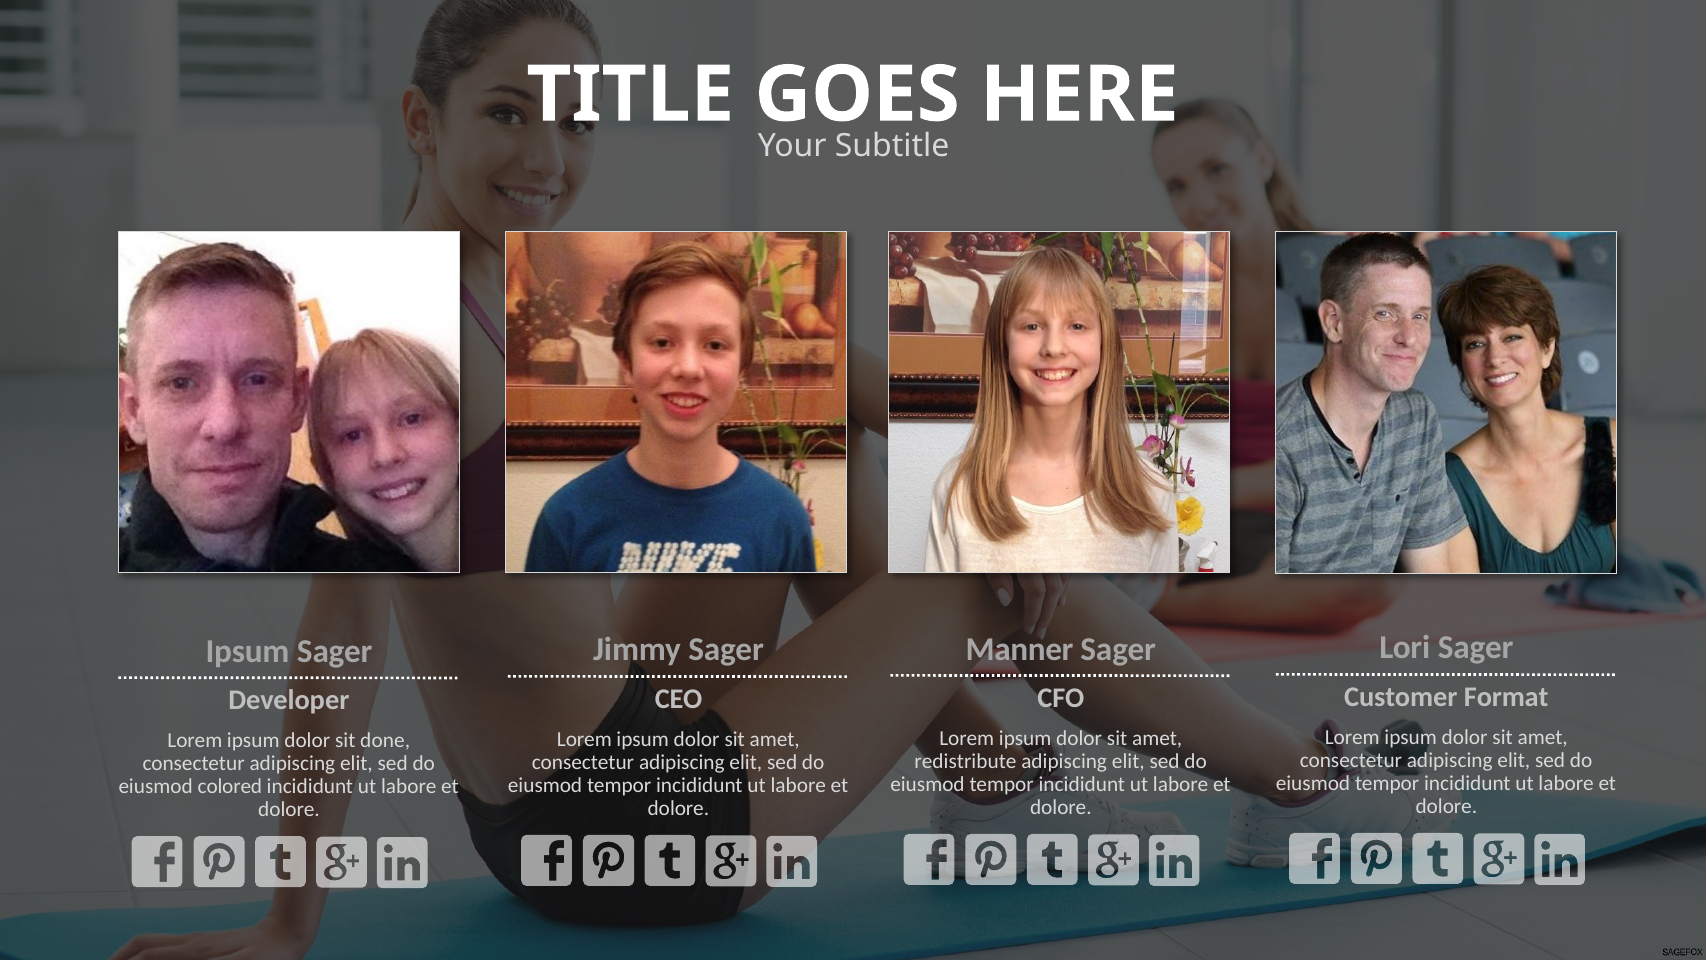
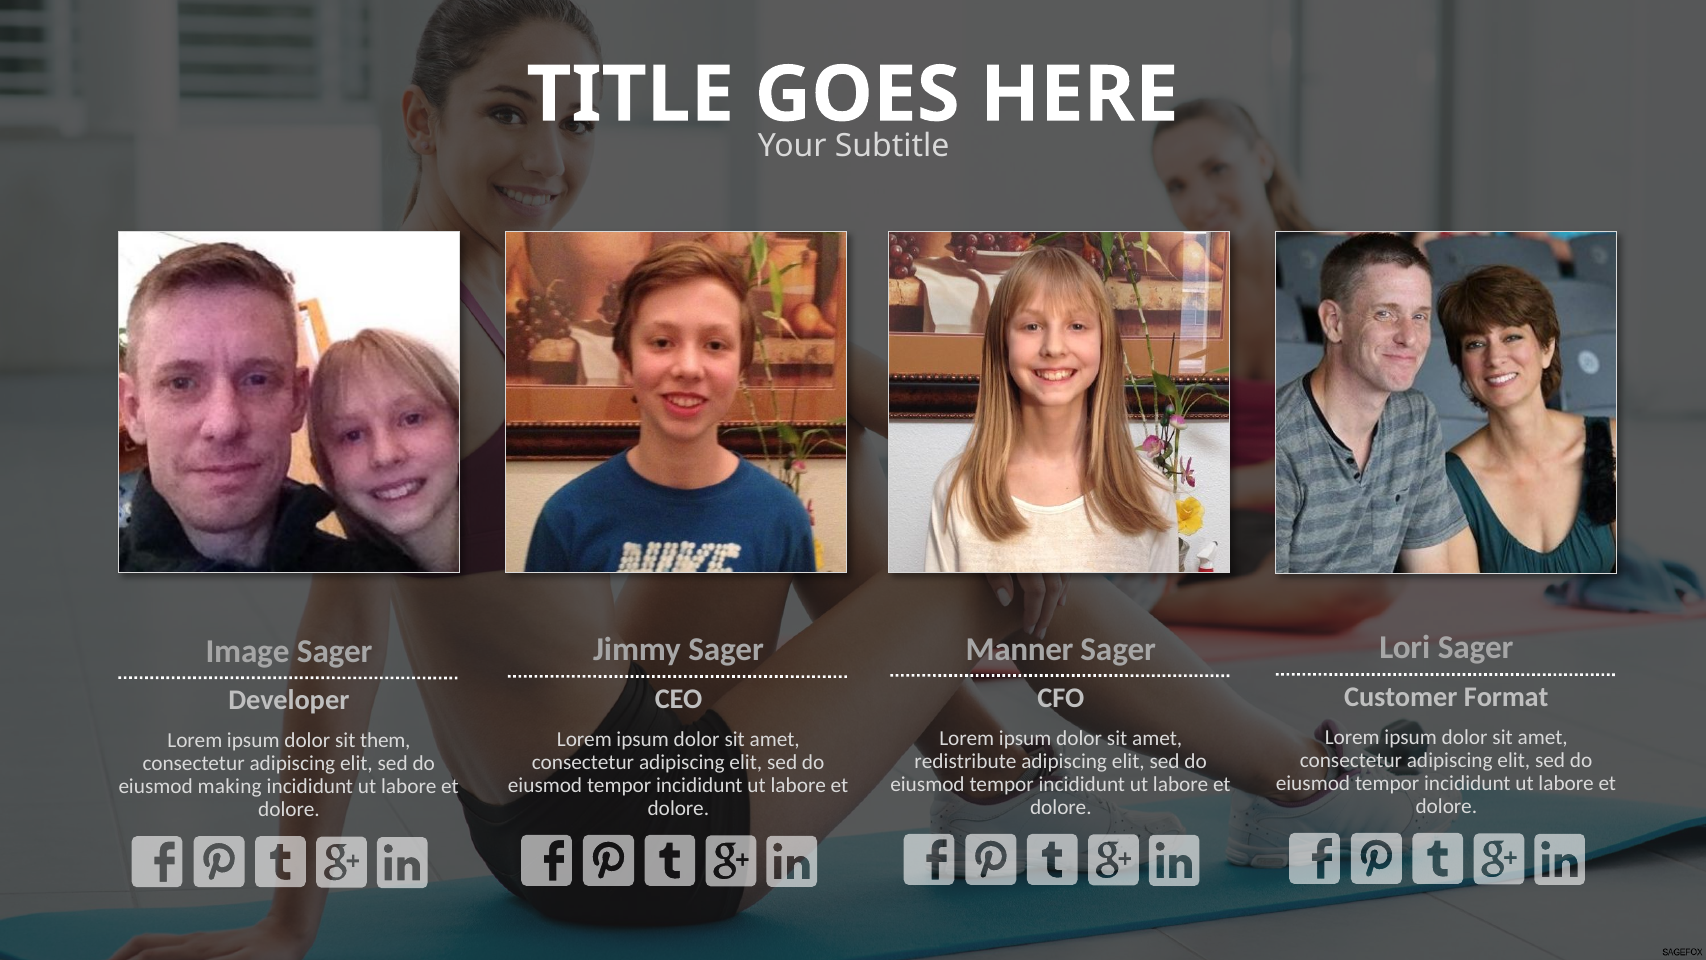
Ipsum at (248, 651): Ipsum -> Image
done: done -> them
colored: colored -> making
